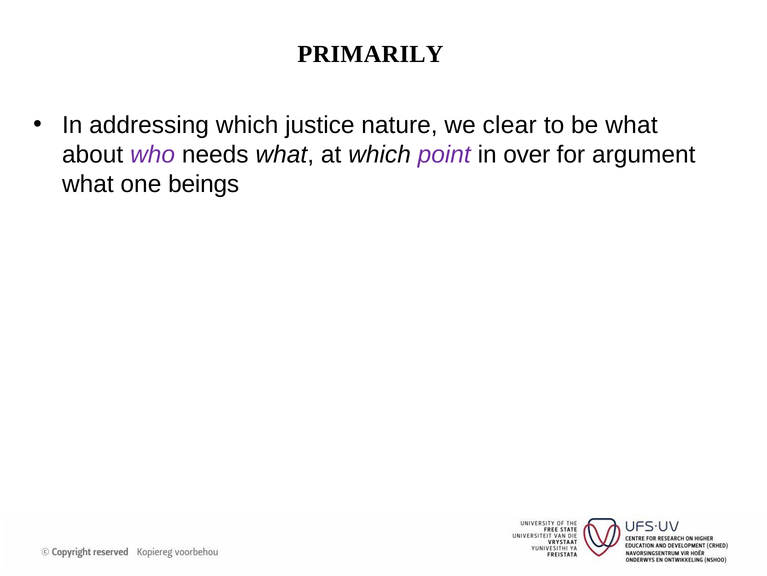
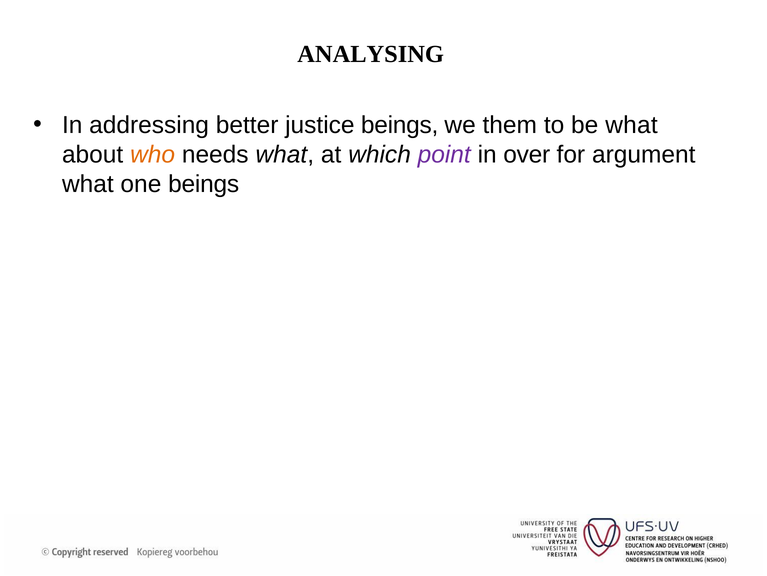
PRIMARILY: PRIMARILY -> ANALYSING
addressing which: which -> better
justice nature: nature -> beings
clear: clear -> them
who colour: purple -> orange
